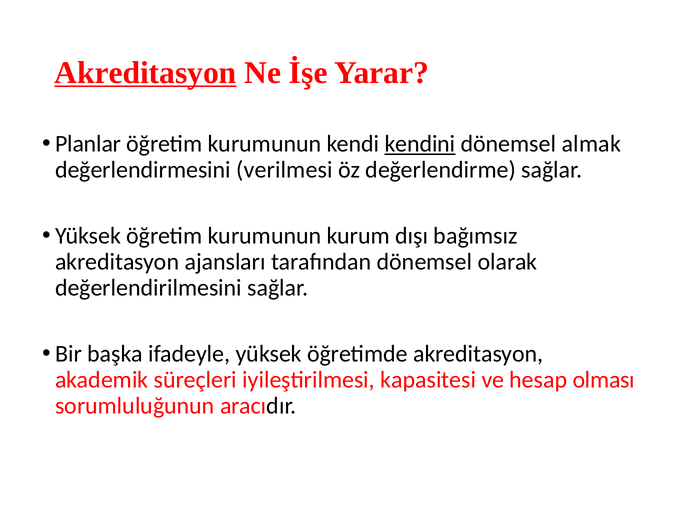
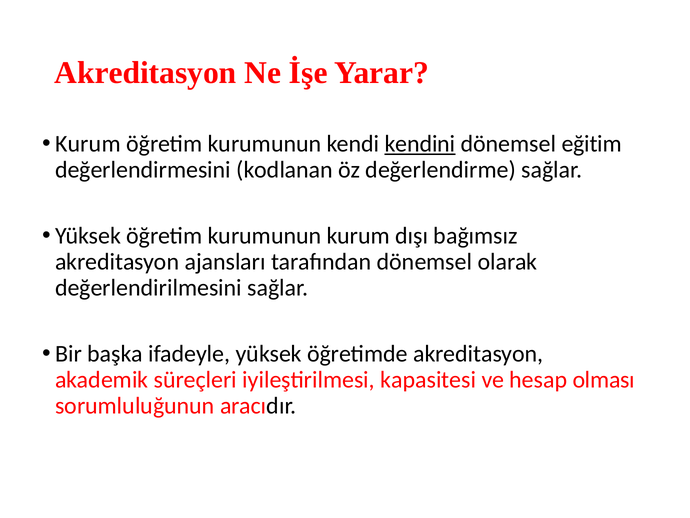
Akreditasyon at (145, 73) underline: present -> none
Planlar at (88, 144): Planlar -> Kurum
almak: almak -> eğitim
verilmesi: verilmesi -> kodlanan
